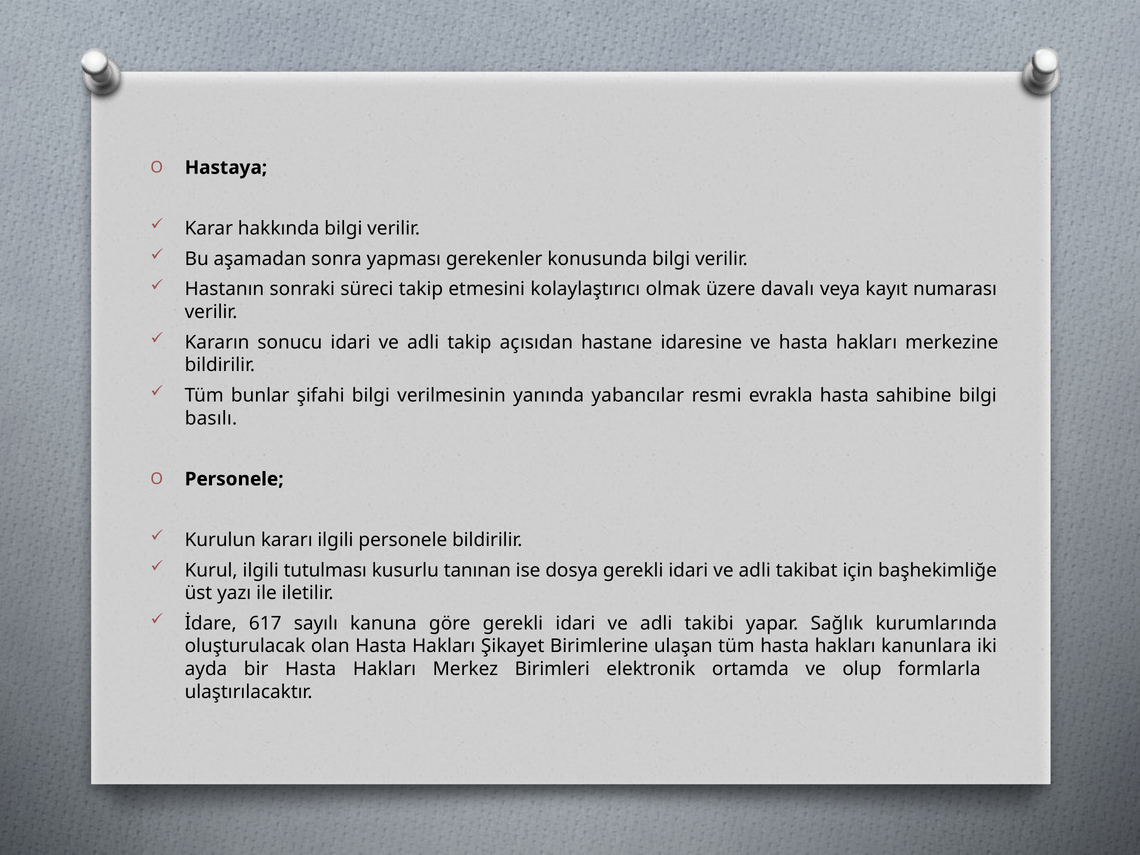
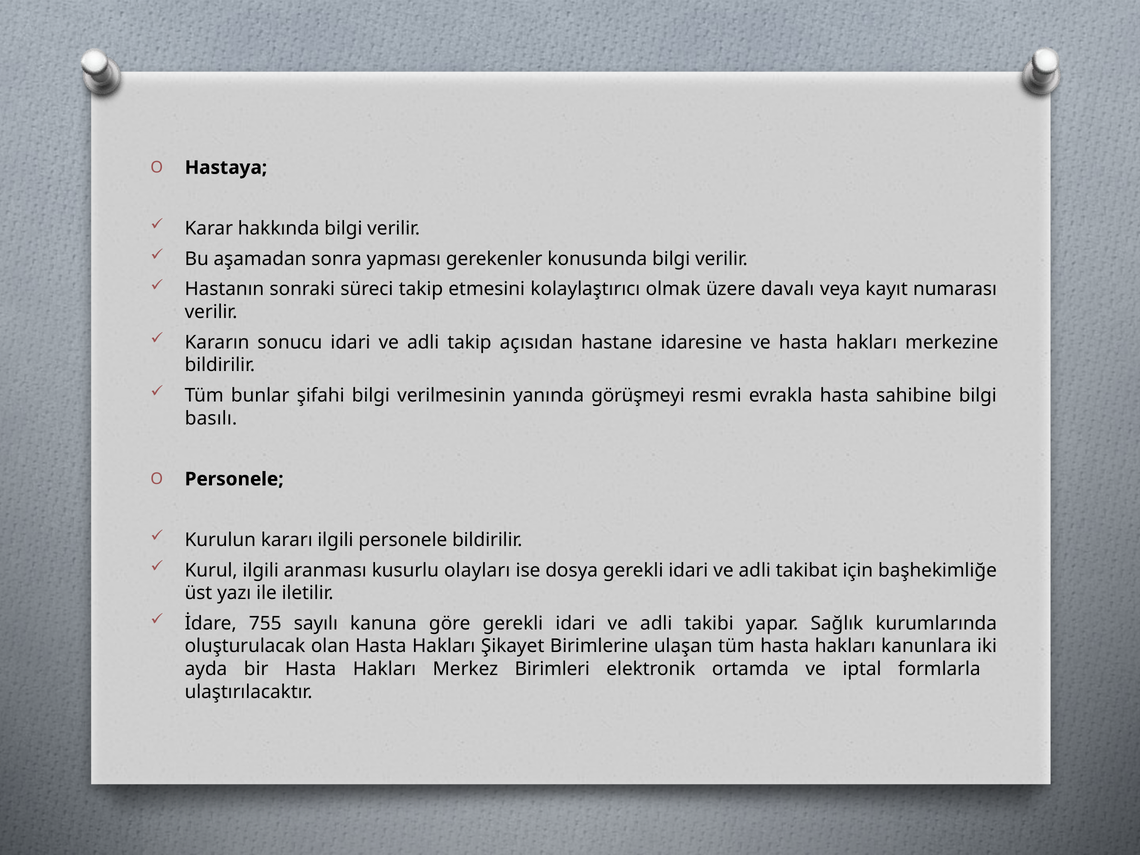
yabancılar: yabancılar -> görüşmeyi
tutulması: tutulması -> aranması
tanınan: tanınan -> olayları
617: 617 -> 755
olup: olup -> iptal
